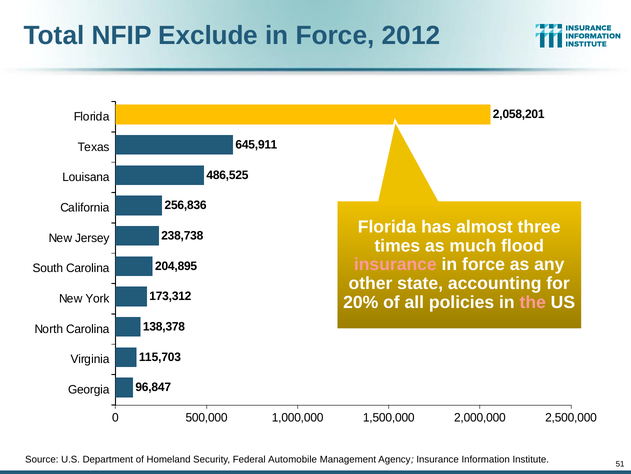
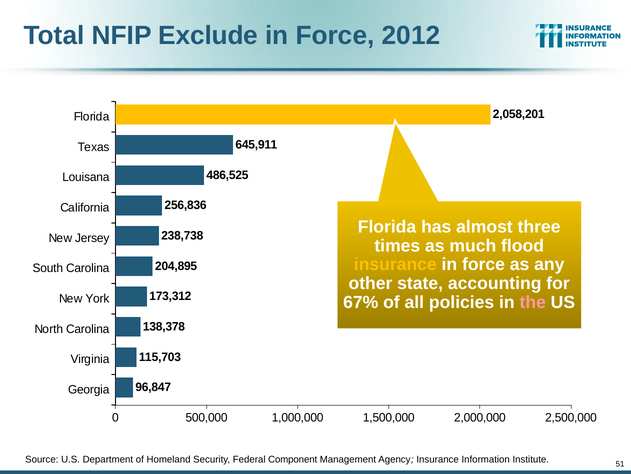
insurance at (395, 264) colour: pink -> yellow
20%: 20% -> 67%
Automobile: Automobile -> Component
